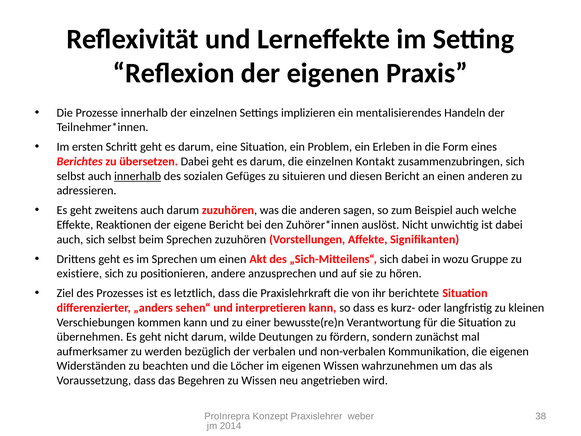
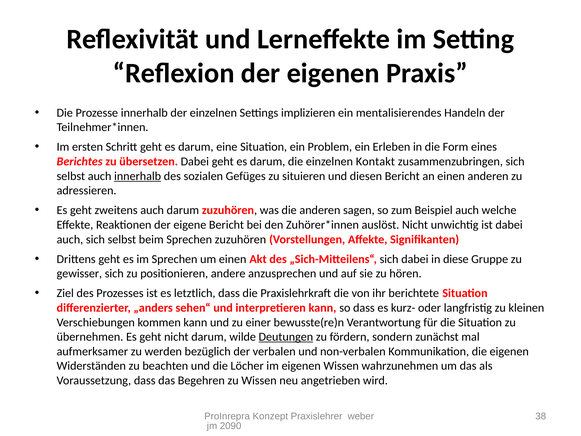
wozu: wozu -> diese
existiere: existiere -> gewisser
Deutungen underline: none -> present
2014: 2014 -> 2090
